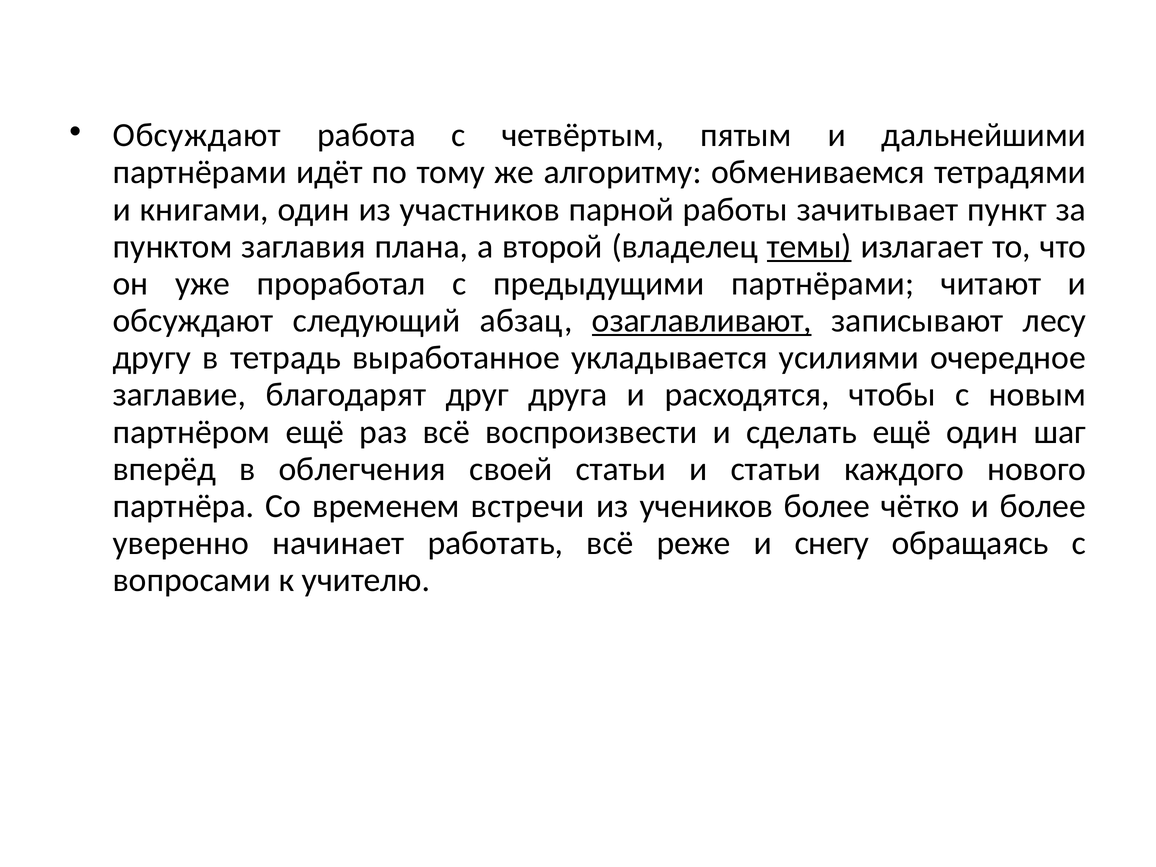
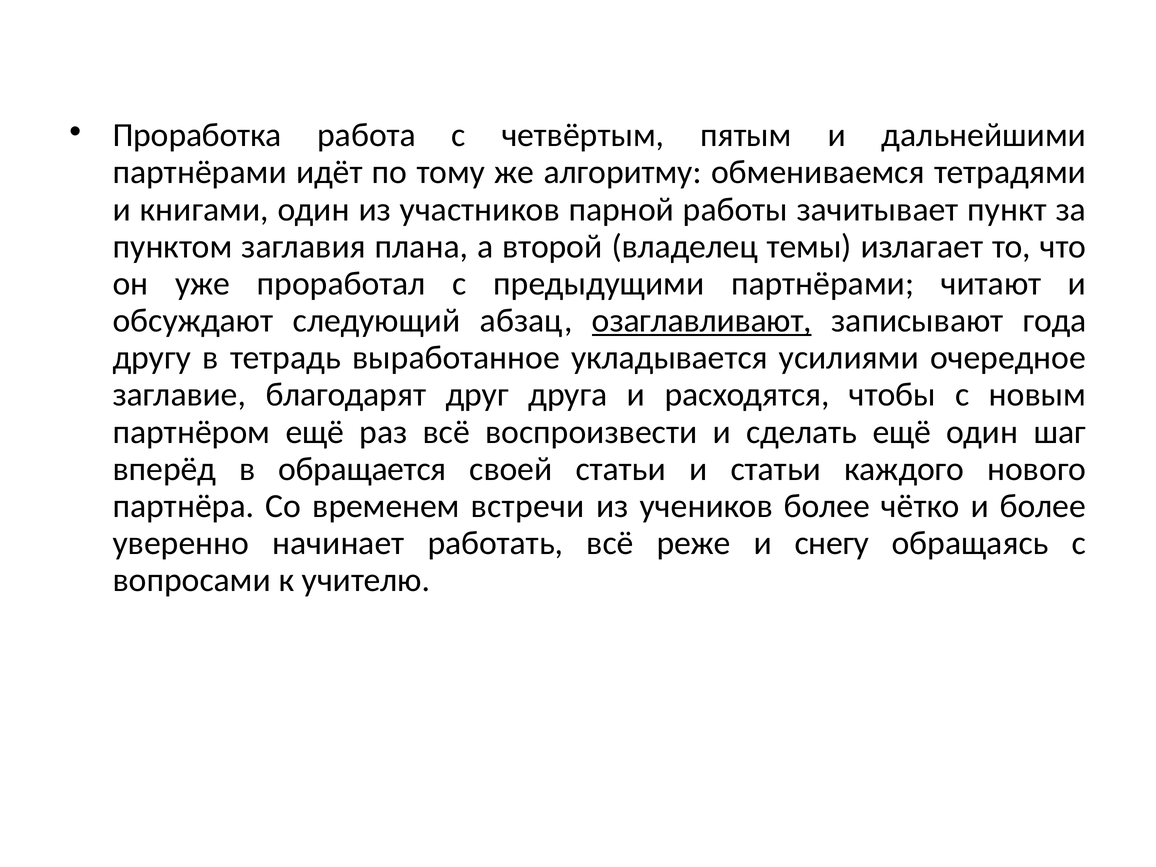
Обсуждают at (197, 135): Обсуждают -> Проработка
темы underline: present -> none
лесу: лесу -> года
облегчения: облегчения -> обращается
